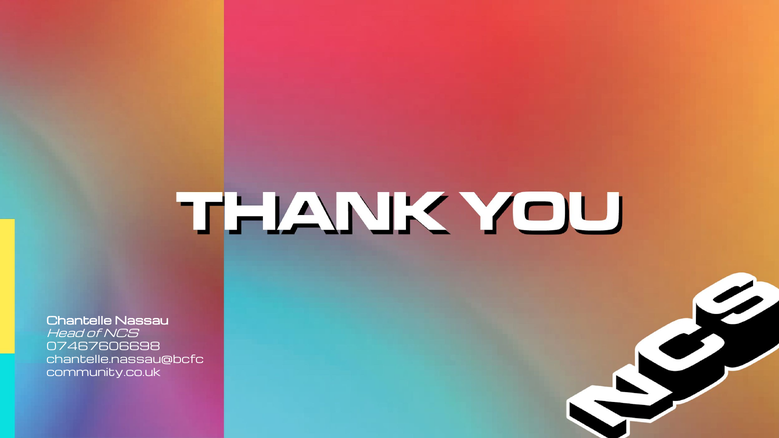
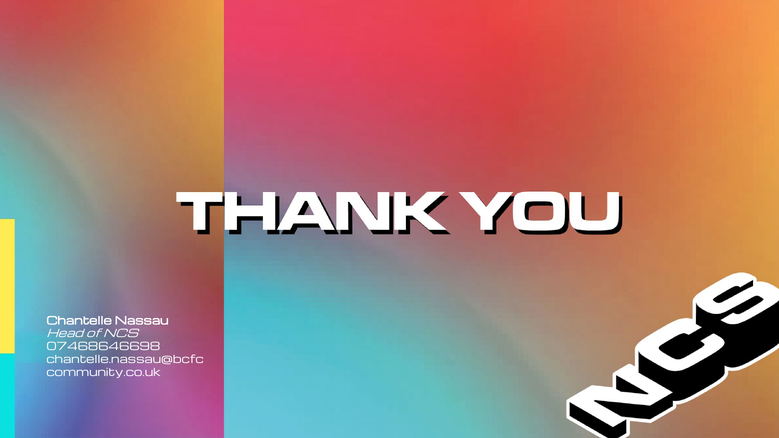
07467606698: 07467606698 -> 07468646698
